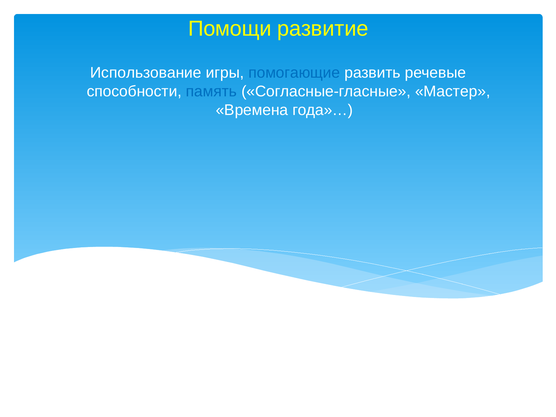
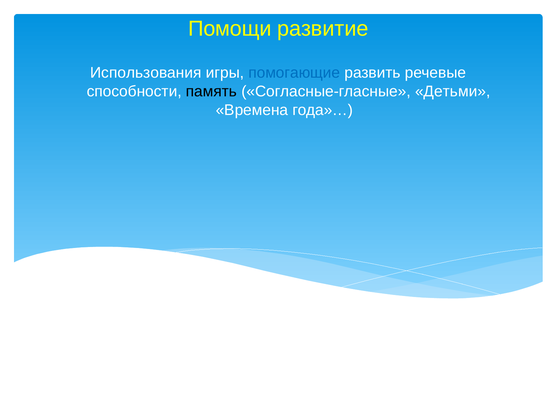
Использование: Использование -> Использования
память colour: blue -> black
Мастер: Мастер -> Детьми
